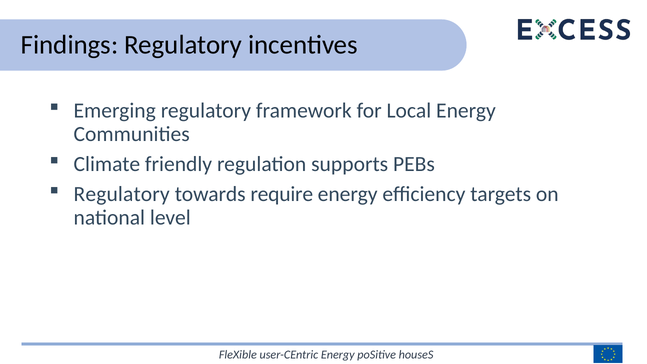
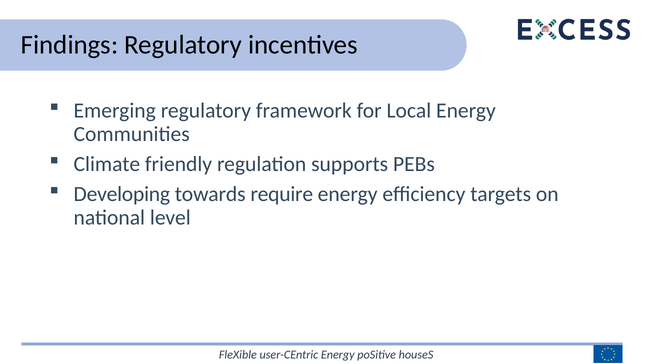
Regulatory at (122, 194): Regulatory -> Developing
